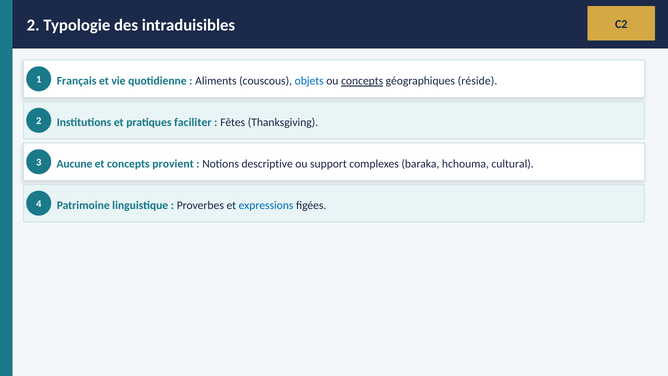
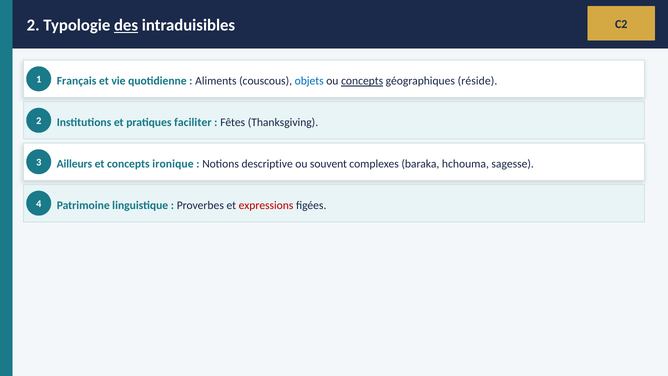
des underline: none -> present
Aucune: Aucune -> Ailleurs
provient: provient -> ironique
support: support -> souvent
cultural: cultural -> sagesse
expressions colour: blue -> red
